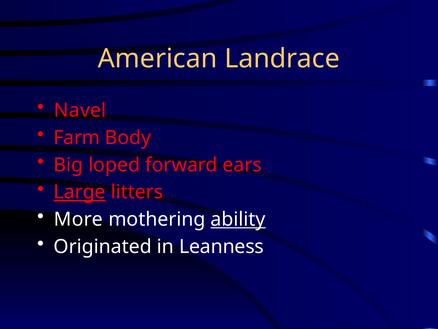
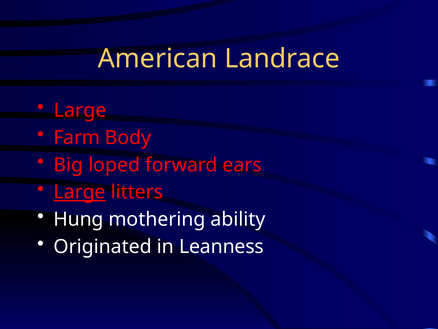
Navel at (80, 110): Navel -> Large
More: More -> Hung
ability underline: present -> none
